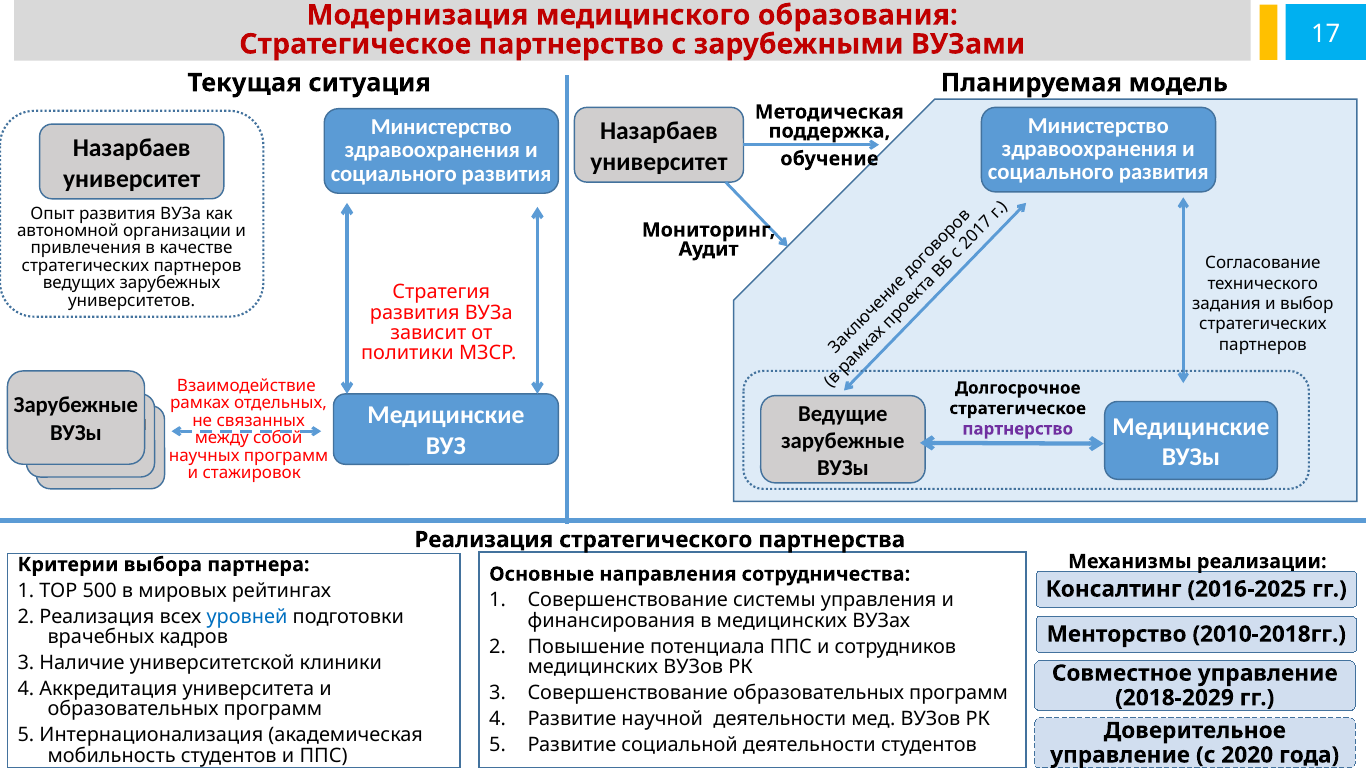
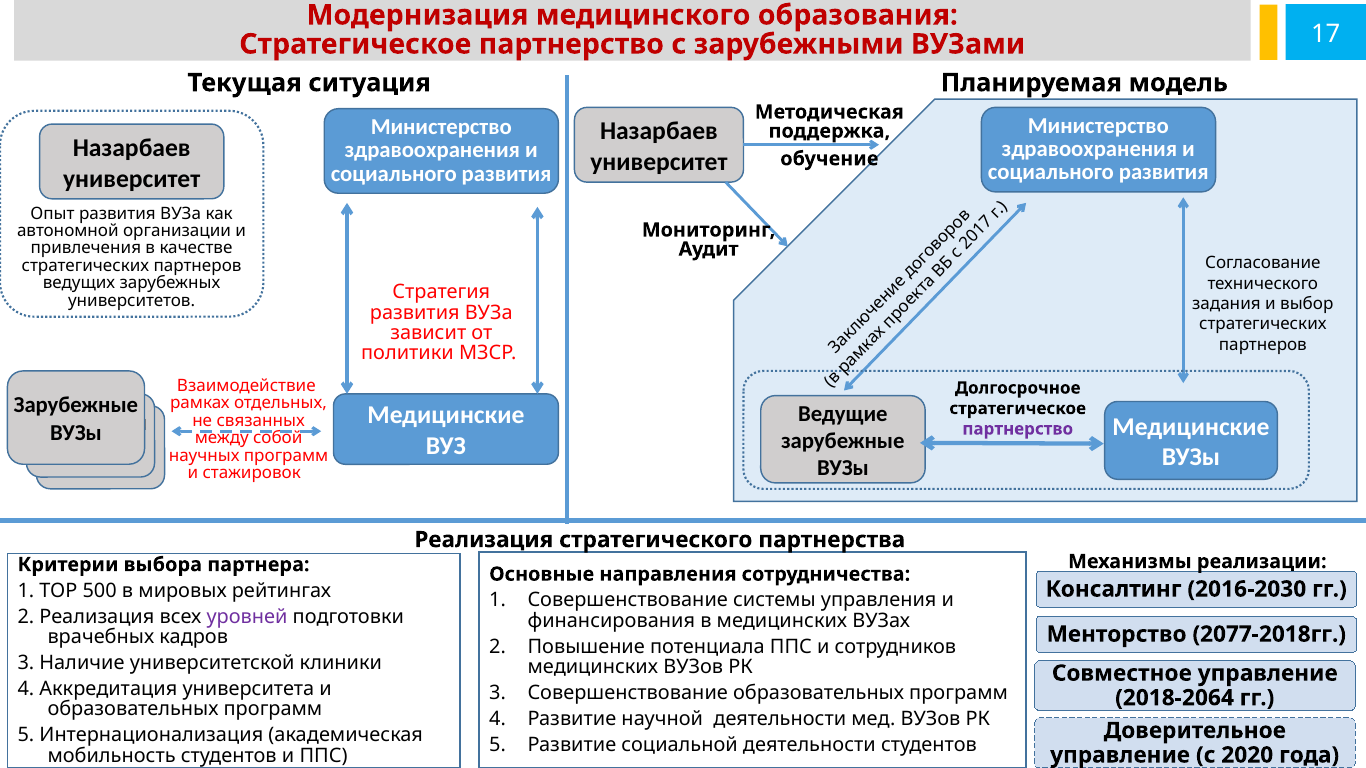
2016-2025: 2016-2025 -> 2016-2030
уровней colour: blue -> purple
2010-2018гг: 2010-2018гг -> 2077-2018гг
2018-2029: 2018-2029 -> 2018-2064
